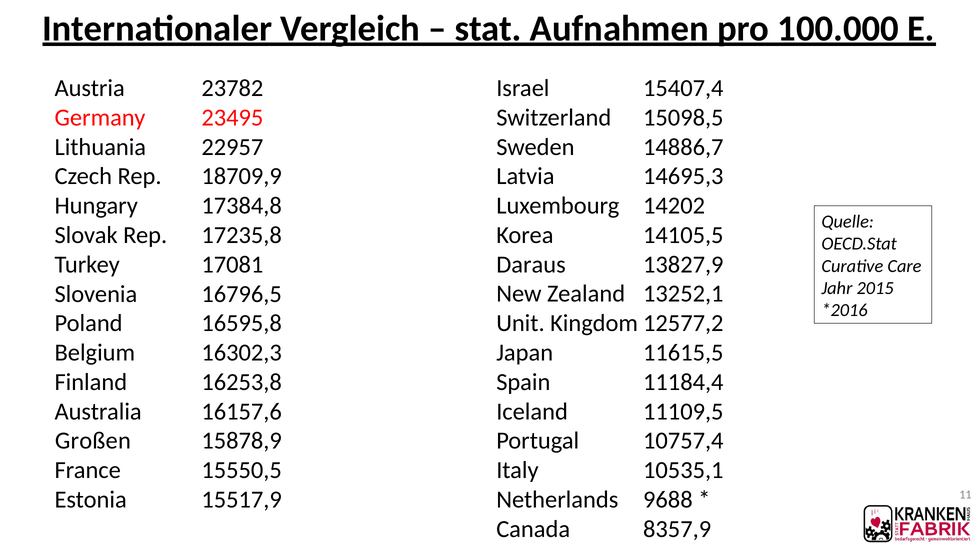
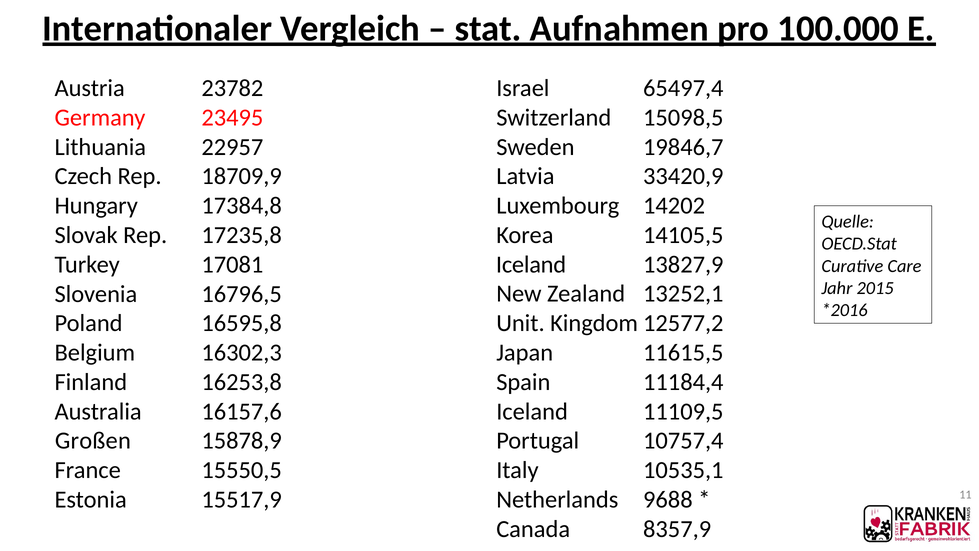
15407,4: 15407,4 -> 65497,4
14886,7: 14886,7 -> 19846,7
14695,3: 14695,3 -> 33420,9
Daraus at (531, 264): Daraus -> Iceland
